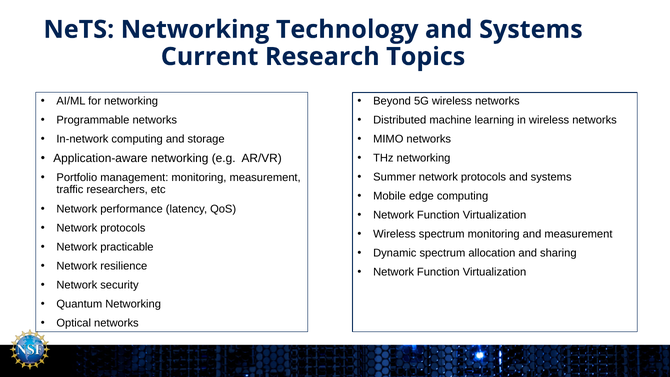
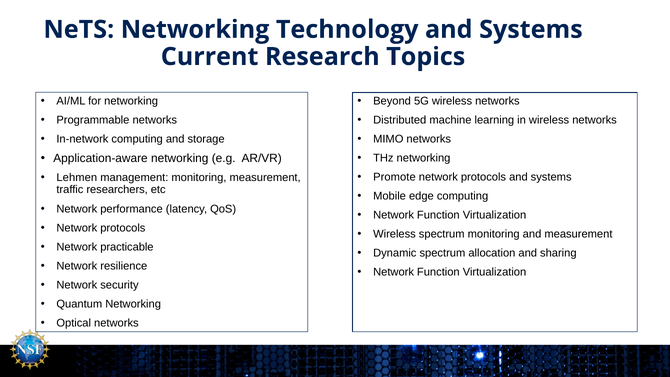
Summer: Summer -> Promote
Portfolio: Portfolio -> Lehmen
